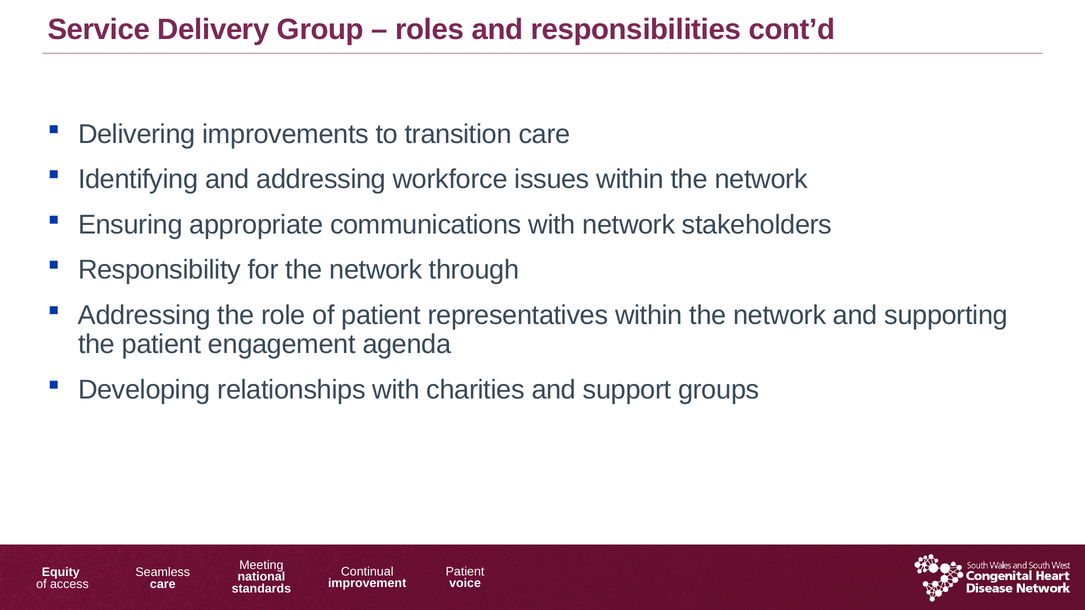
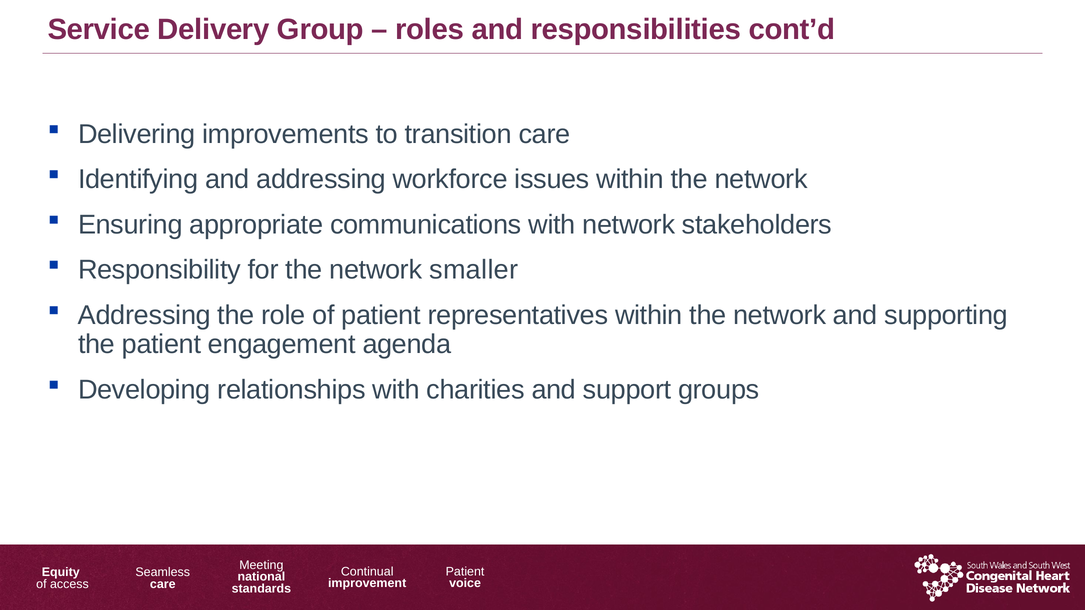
through: through -> smaller
